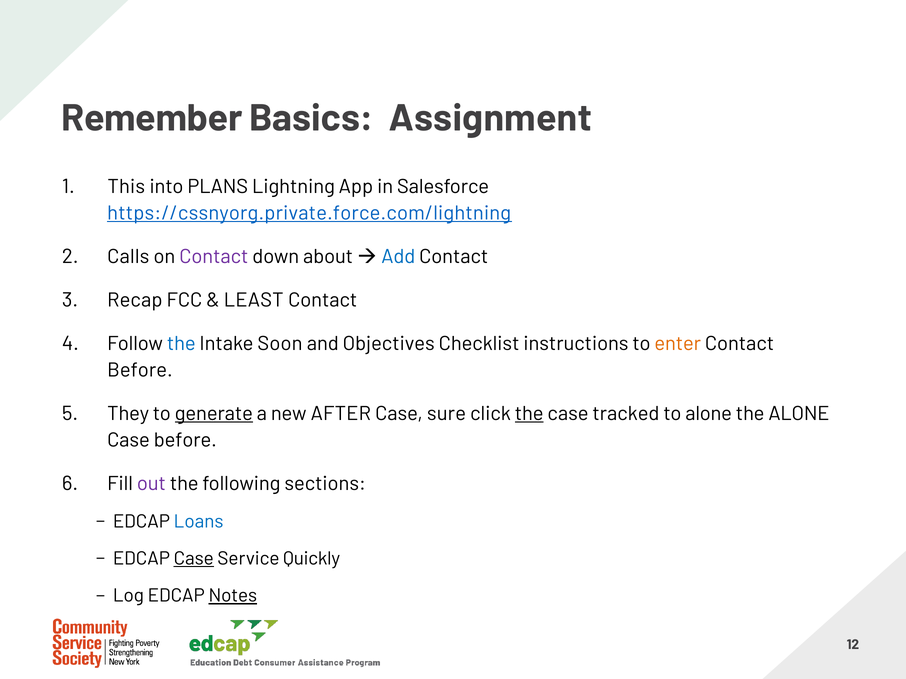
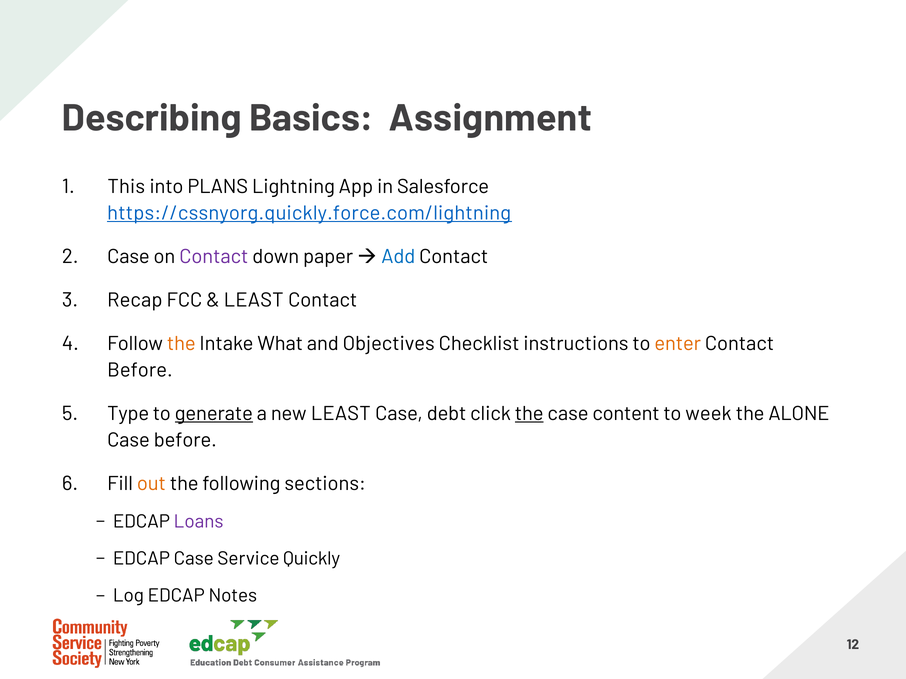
Remember: Remember -> Describing
https://cssnyorg.private.force.com/lightning: https://cssnyorg.private.force.com/lightning -> https://cssnyorg.quickly.force.com/lightning
Calls at (128, 257): Calls -> Case
about: about -> paper
the at (181, 344) colour: blue -> orange
Soon: Soon -> What
They: They -> Type
new AFTER: AFTER -> LEAST
sure: sure -> debt
tracked: tracked -> content
to alone: alone -> week
out colour: purple -> orange
Loans colour: blue -> purple
Case at (194, 559) underline: present -> none
Notes underline: present -> none
